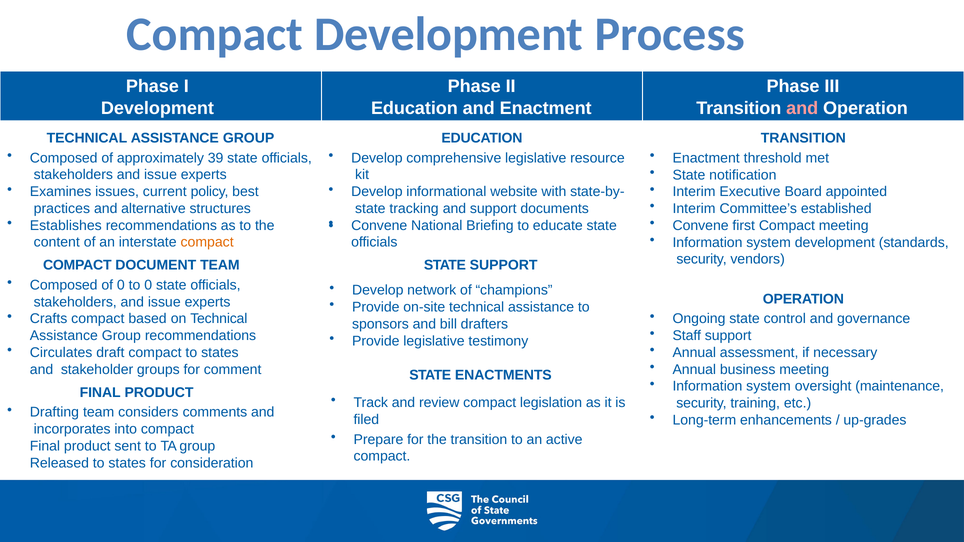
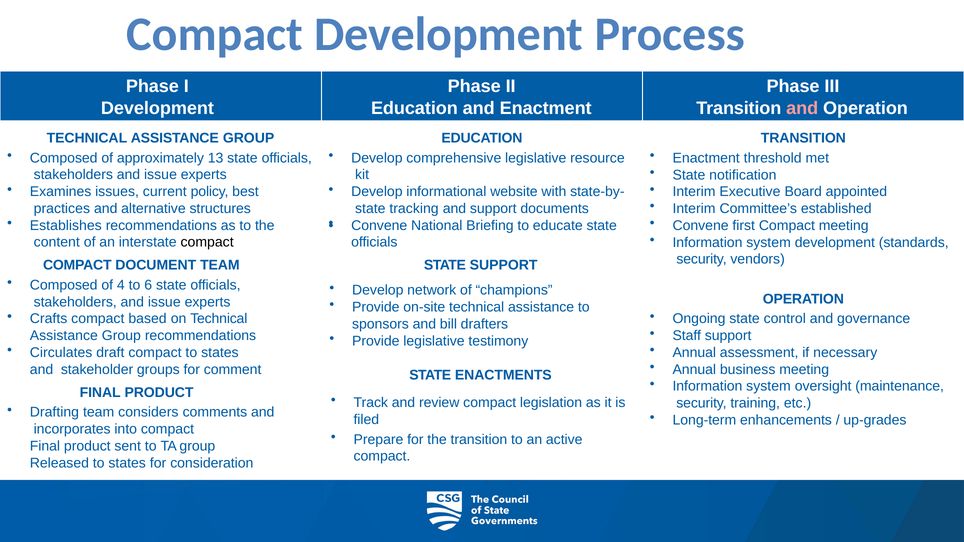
39: 39 -> 13
compact at (207, 242) colour: orange -> black
of 0: 0 -> 4
to 0: 0 -> 6
